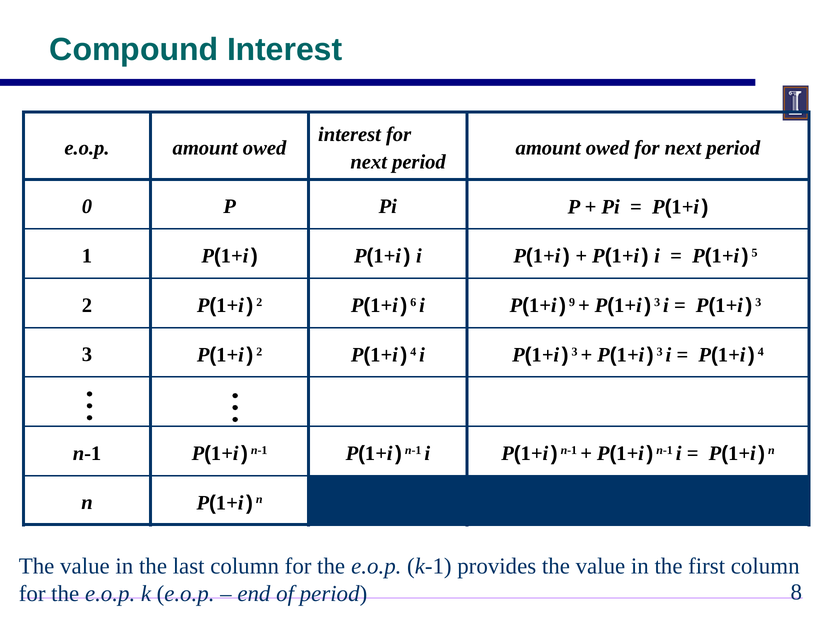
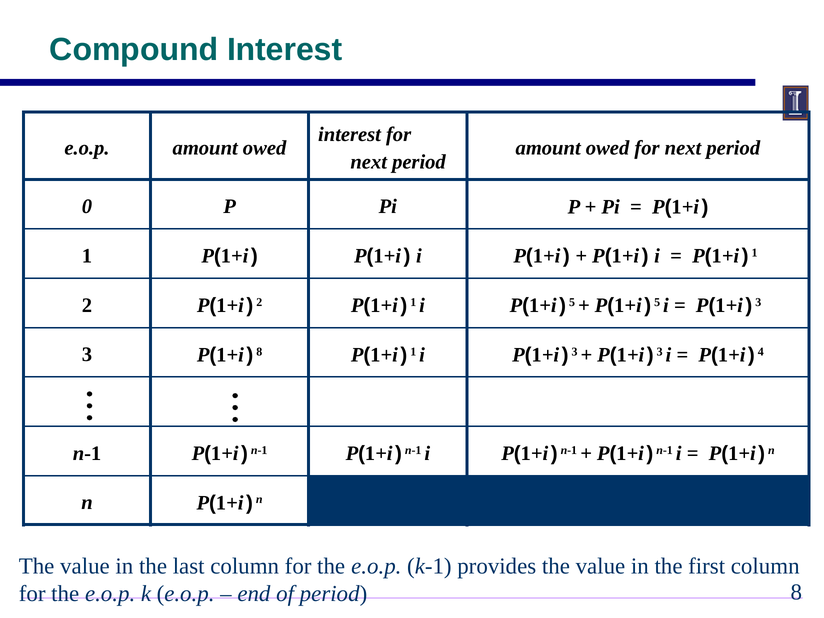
5 at (755, 253): 5 -> 1
6 at (413, 302): 6 -> 1
9 at (572, 302): 9 -> 5
3 at (657, 302): 3 -> 5
2 at (259, 352): 2 -> 8
4 at (413, 352): 4 -> 1
